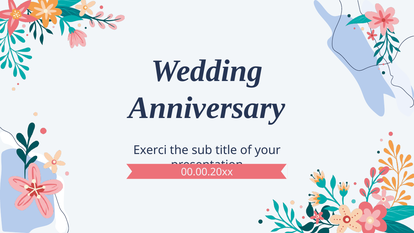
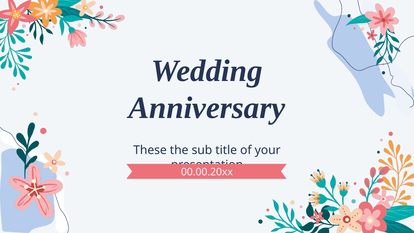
Exerci: Exerci -> These
